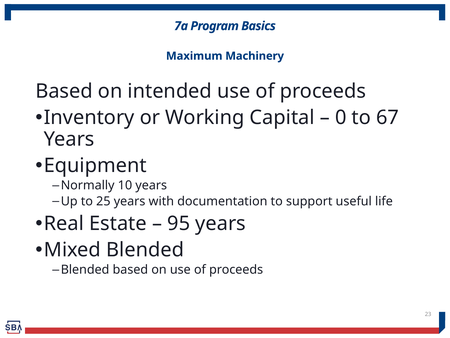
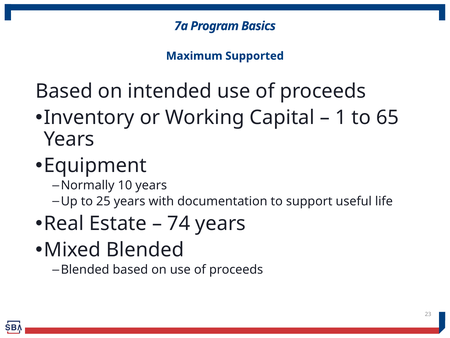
Machinery: Machinery -> Supported
0: 0 -> 1
67: 67 -> 65
95: 95 -> 74
